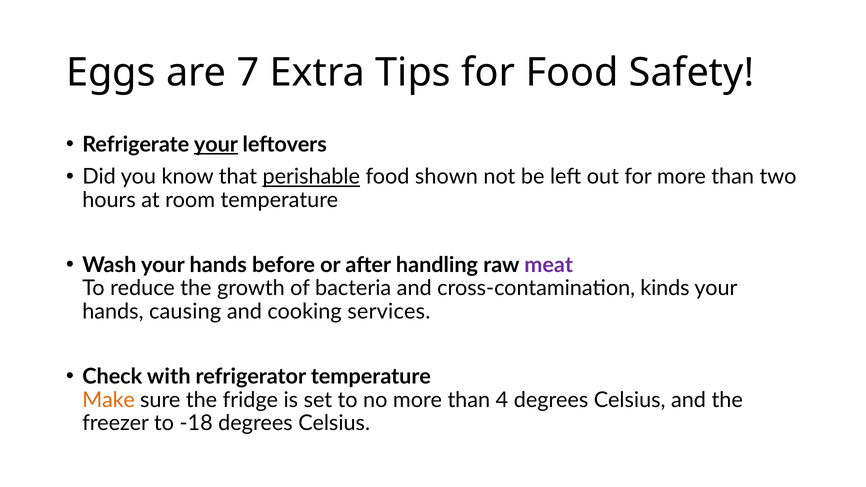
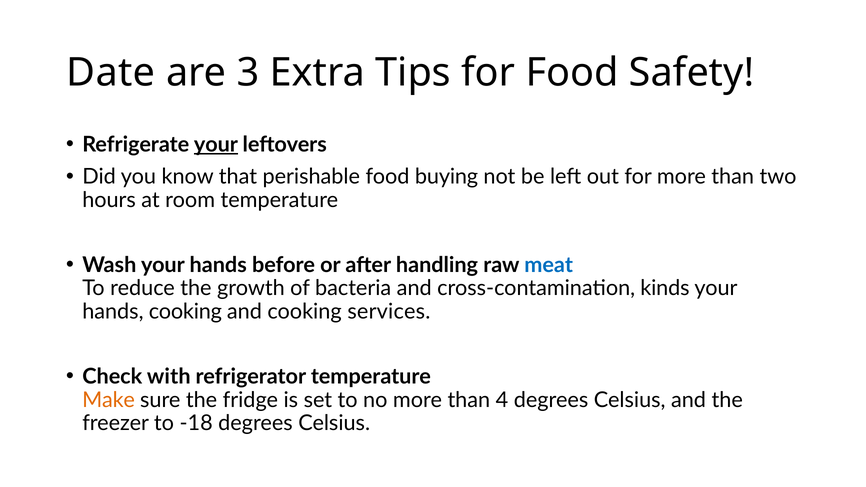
Eggs: Eggs -> Date
7: 7 -> 3
perishable underline: present -> none
shown: shown -> buying
meat colour: purple -> blue
hands causing: causing -> cooking
